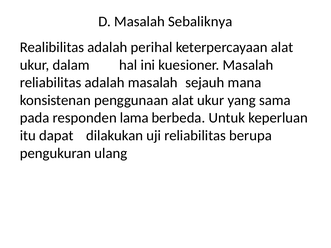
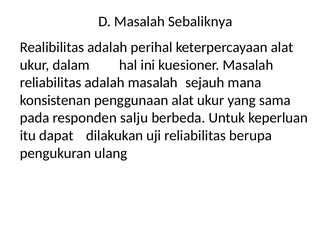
lama: lama -> salju
